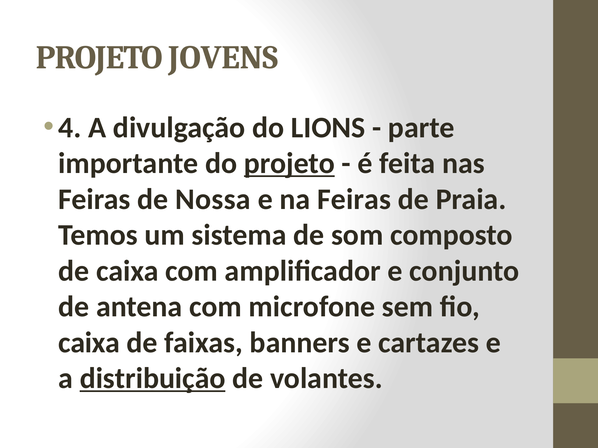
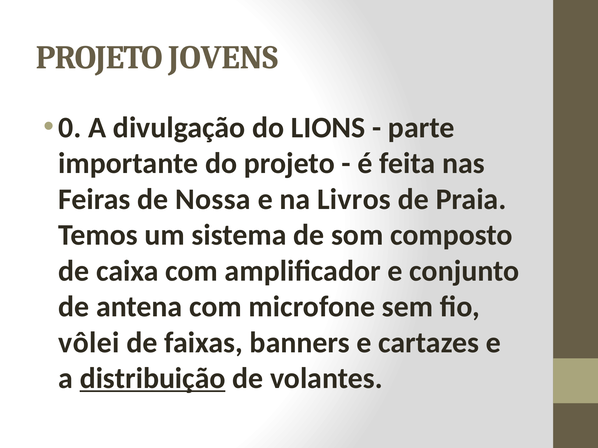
4: 4 -> 0
projeto at (289, 164) underline: present -> none
na Feiras: Feiras -> Livros
caixa at (89, 343): caixa -> vôlei
